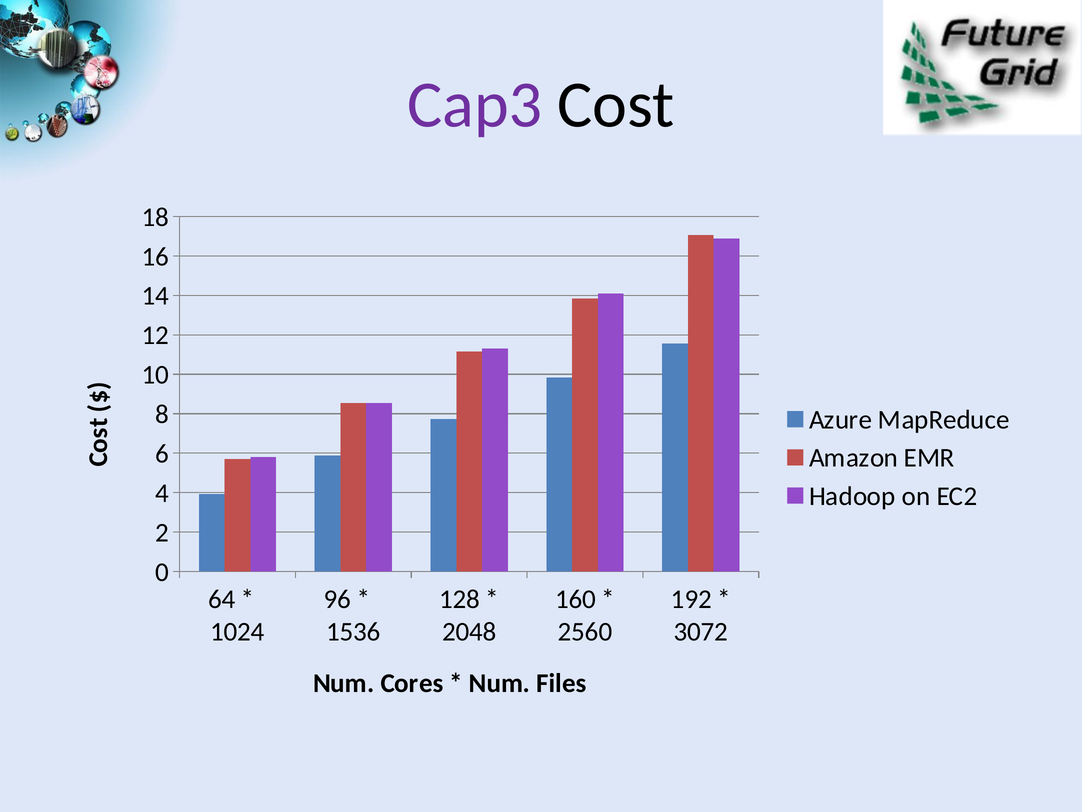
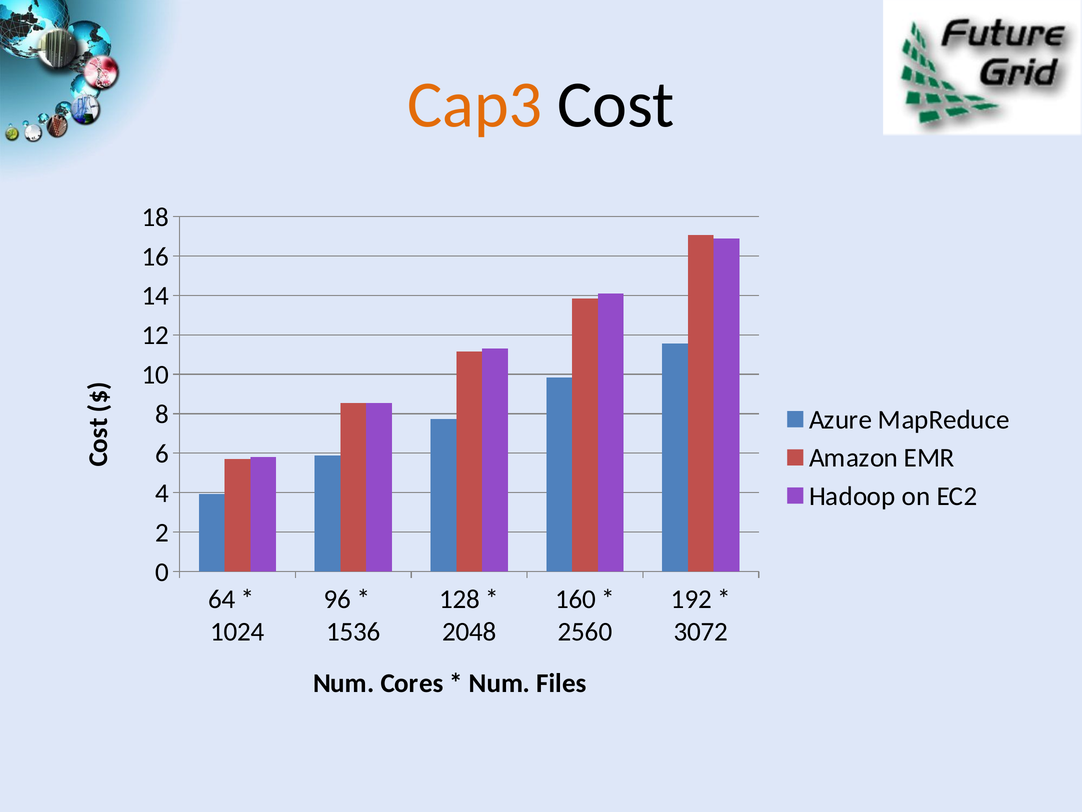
Cap3 colour: purple -> orange
